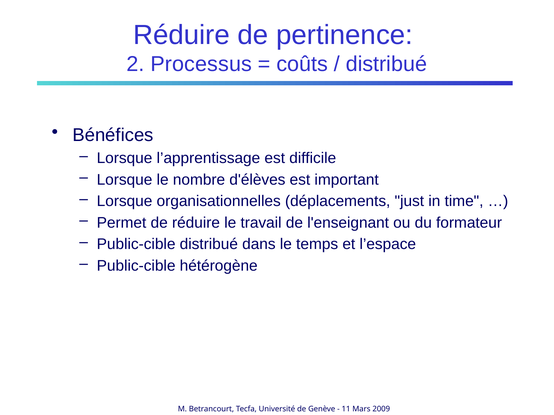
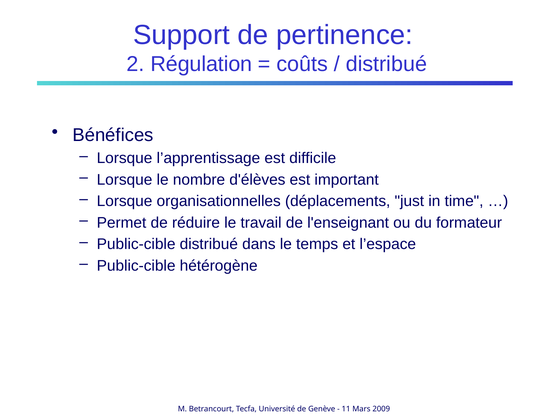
Réduire at (181, 35): Réduire -> Support
Processus: Processus -> Régulation
